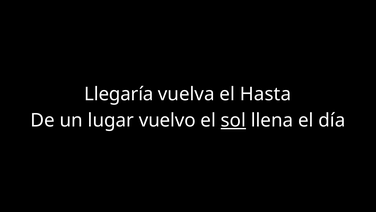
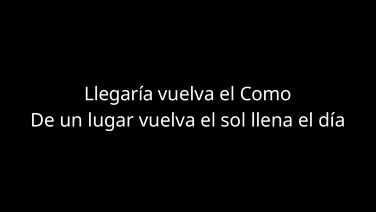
Hasta: Hasta -> Como
lugar vuelvo: vuelvo -> vuelva
sol underline: present -> none
